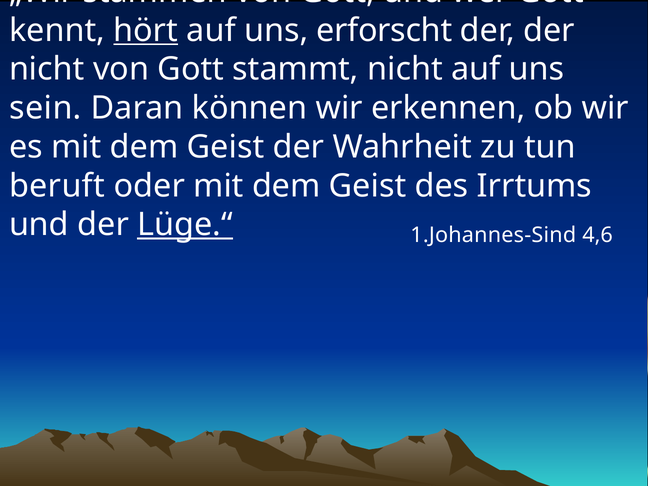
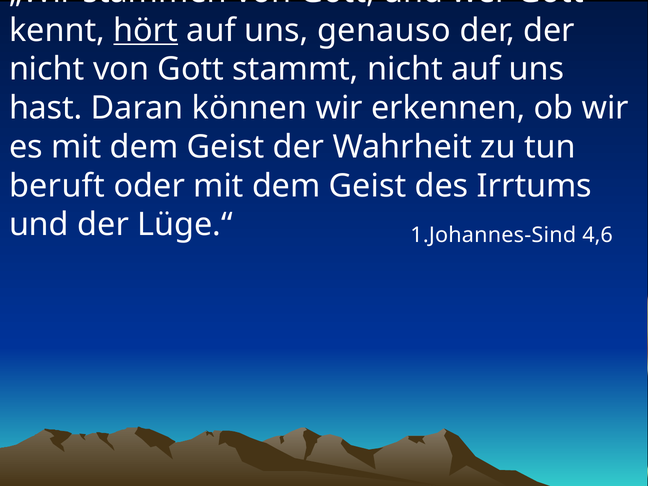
erforscht: erforscht -> genauso
sein: sein -> hast
Lüge.“ underline: present -> none
